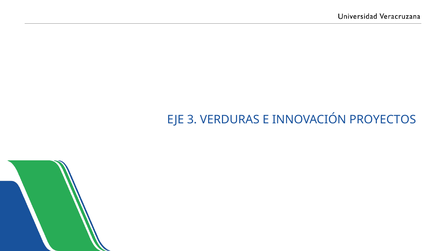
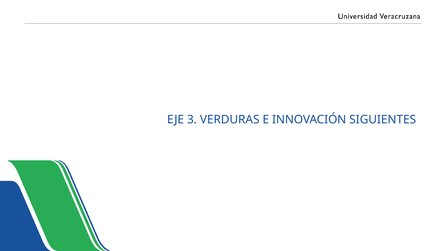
PROYECTOS: PROYECTOS -> SIGUIENTES
